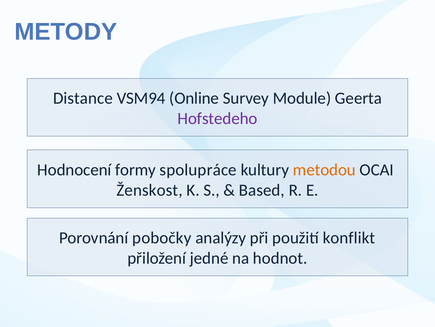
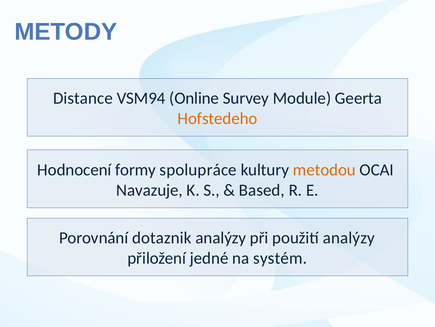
Hofstedeho colour: purple -> orange
Ženskost: Ženskost -> Navazuje
pobočky: pobočky -> dotaznik
použití konflikt: konflikt -> analýzy
hodnot: hodnot -> systém
